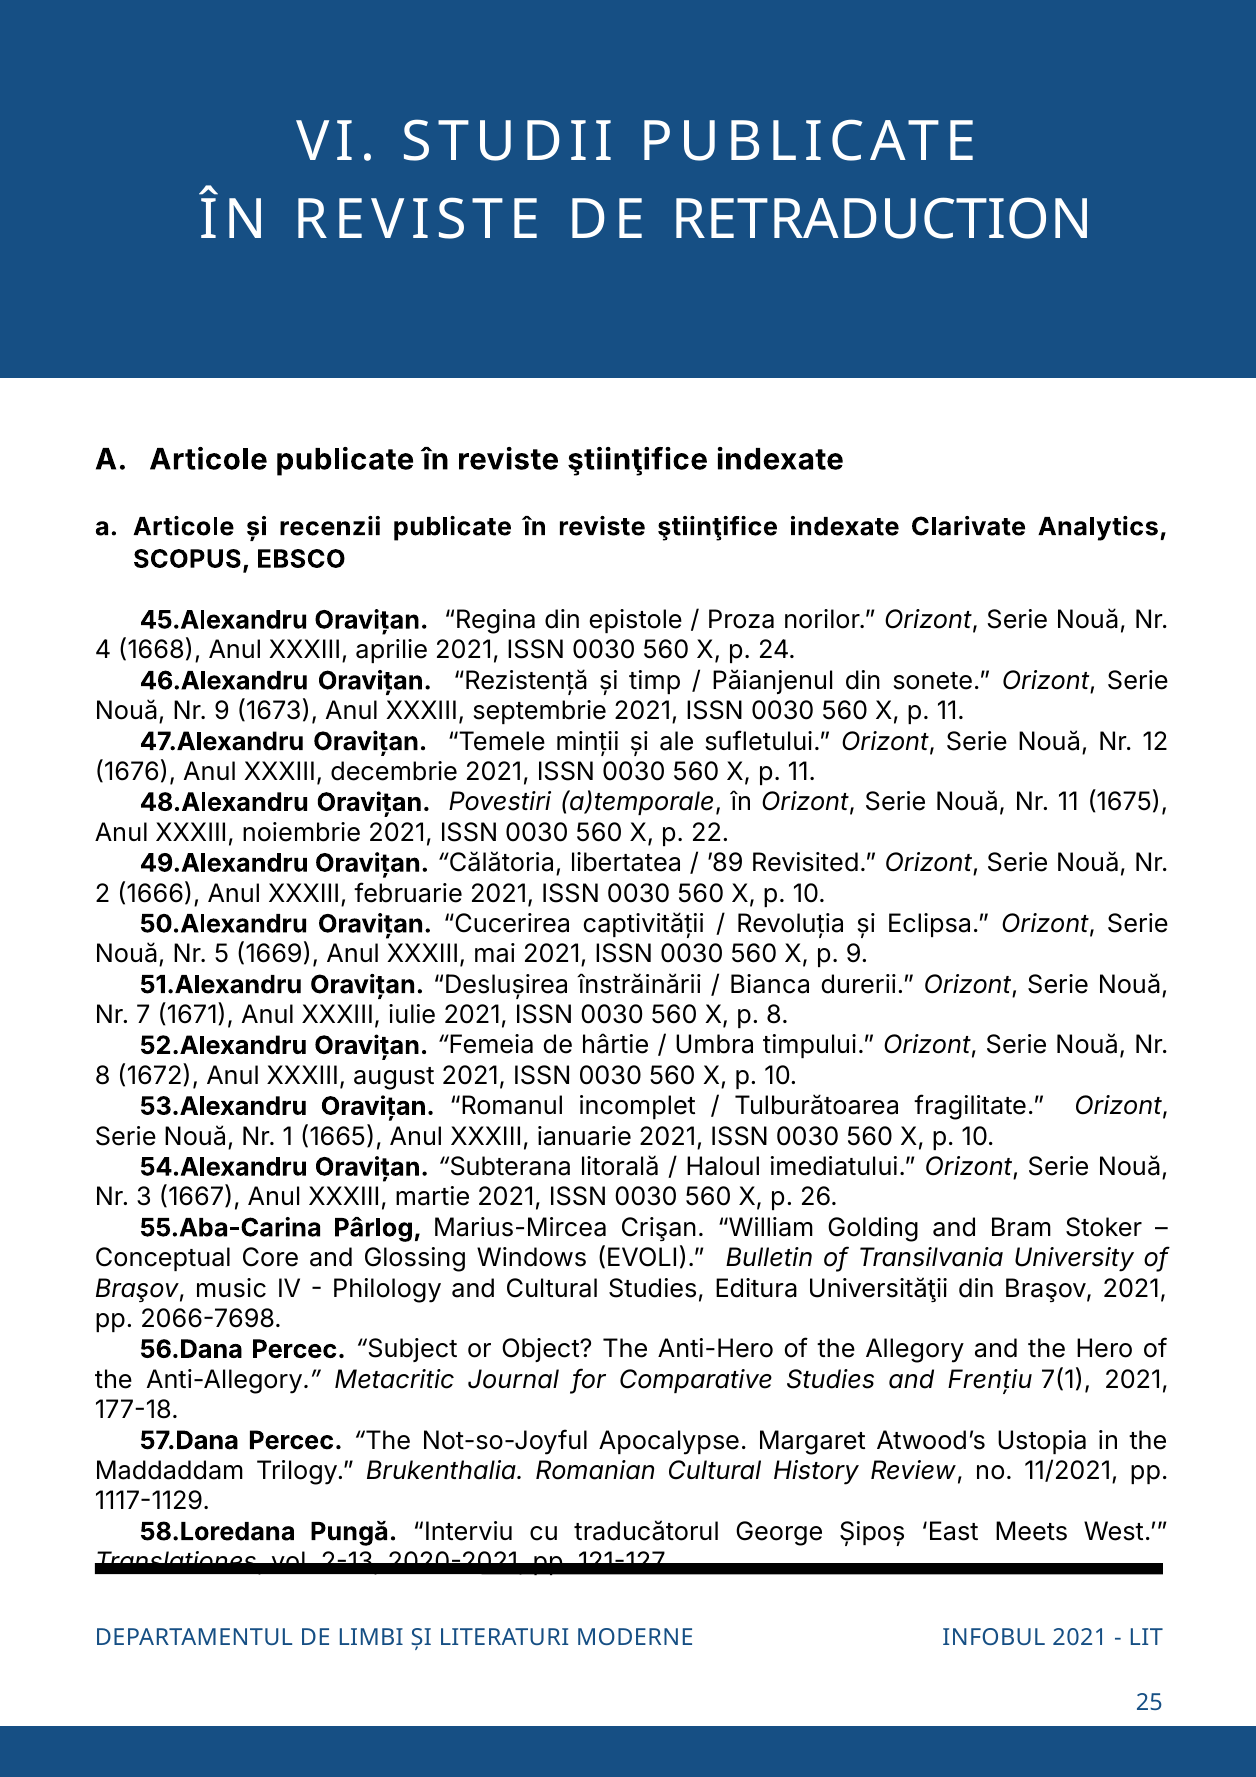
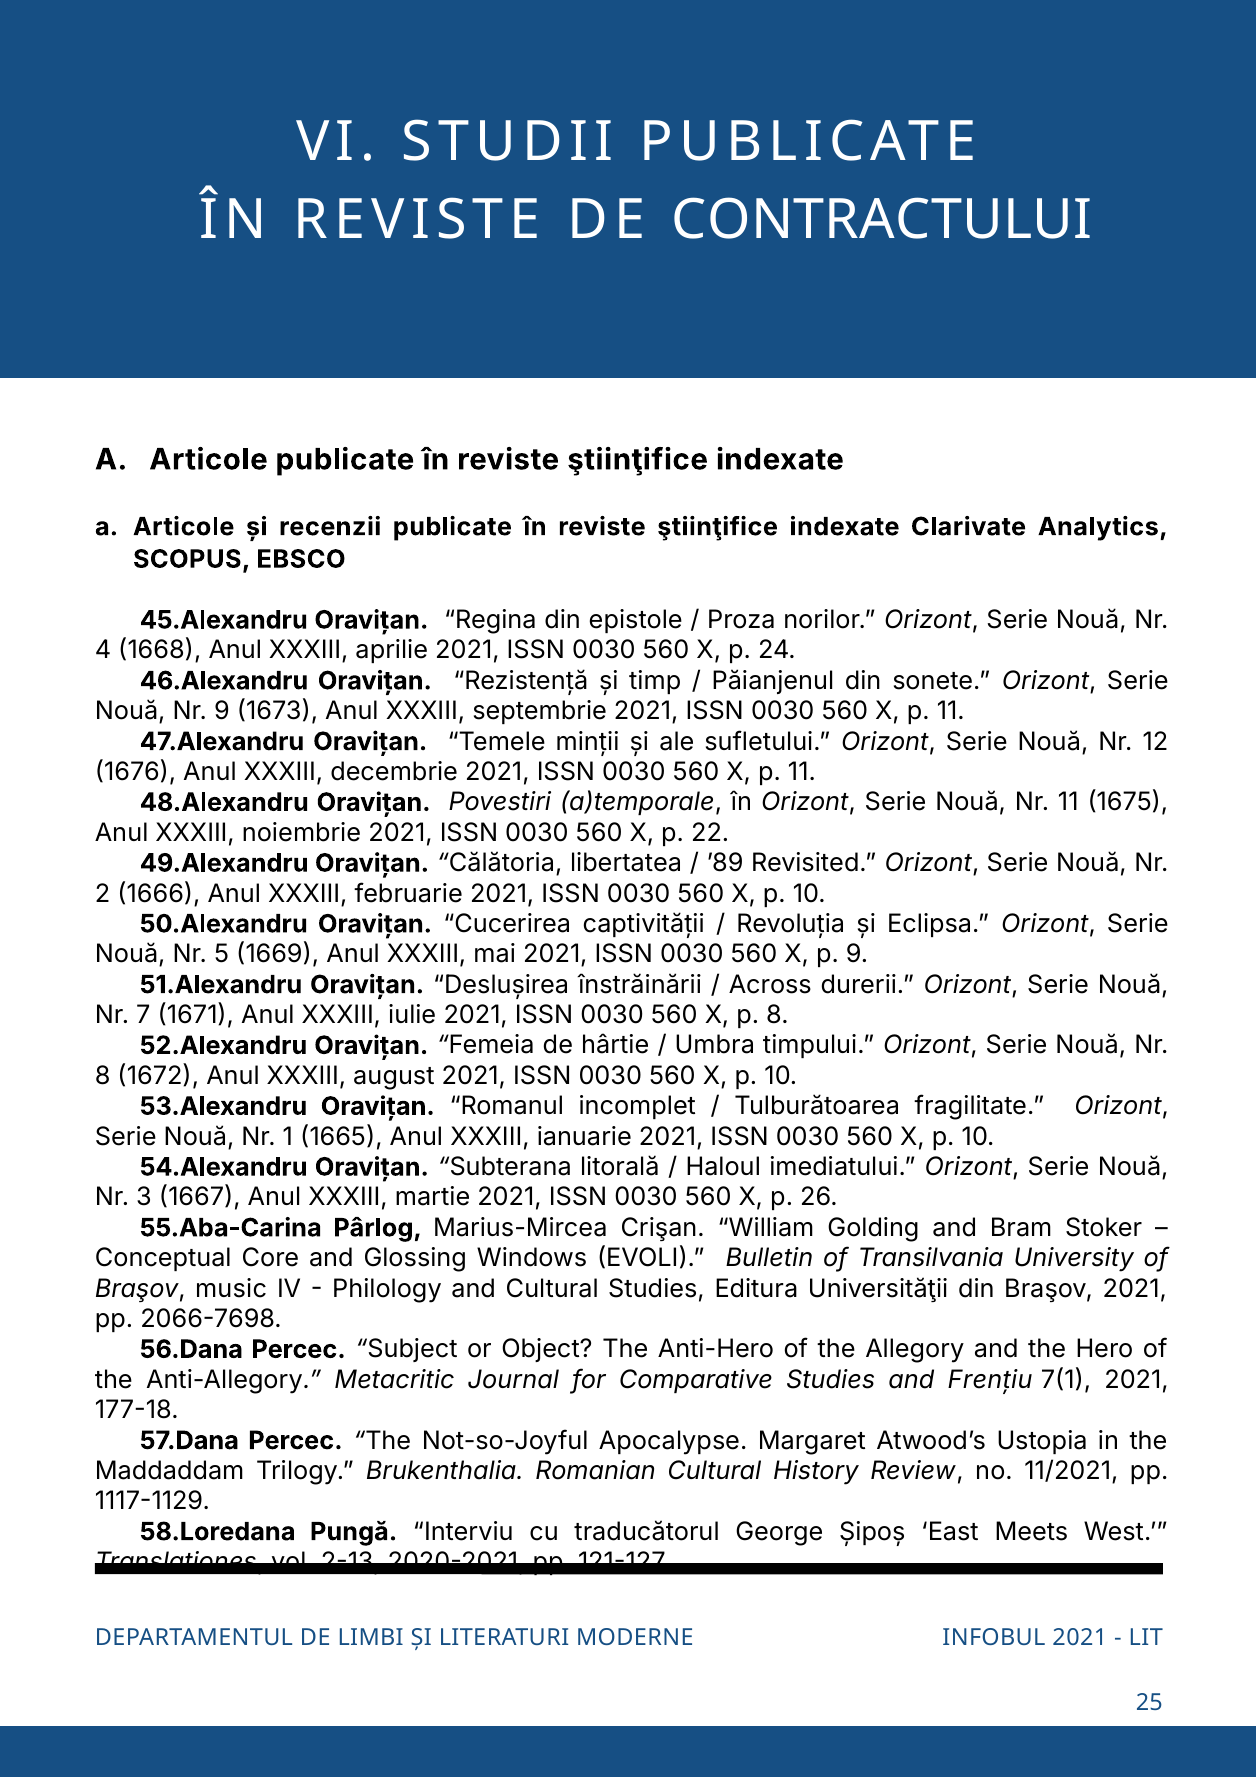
RETRADUCTION: RETRADUCTION -> CONTRACTULUI
Bianca: Bianca -> Across
